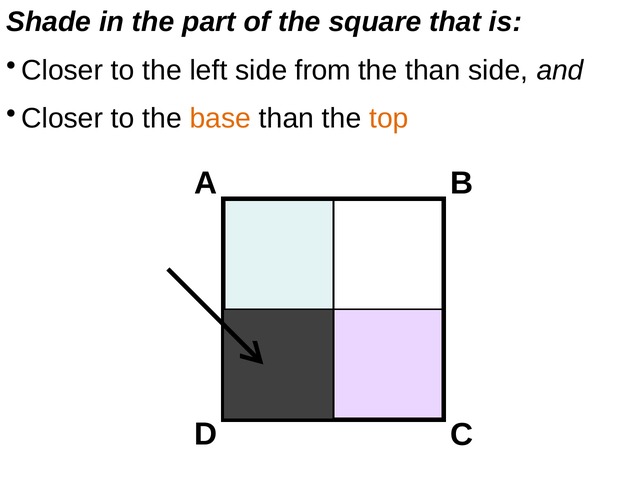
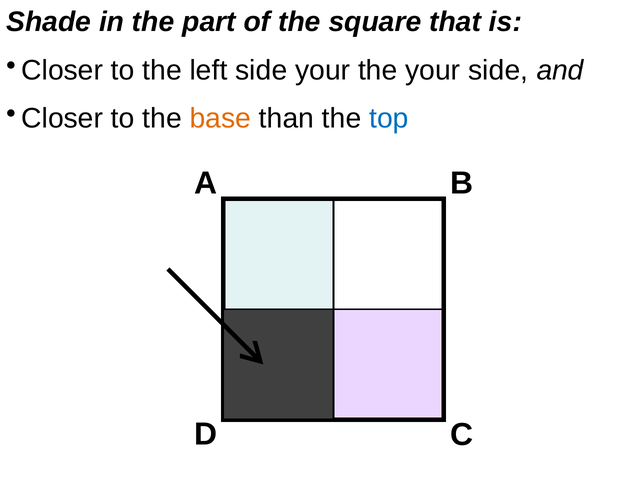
side from: from -> your
the than: than -> your
top colour: orange -> blue
